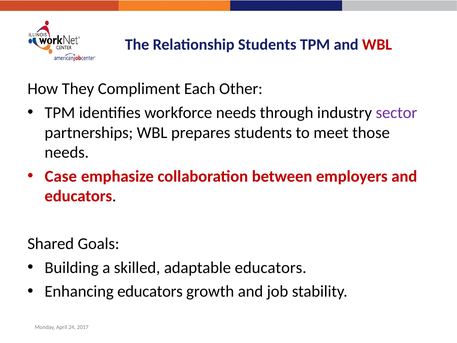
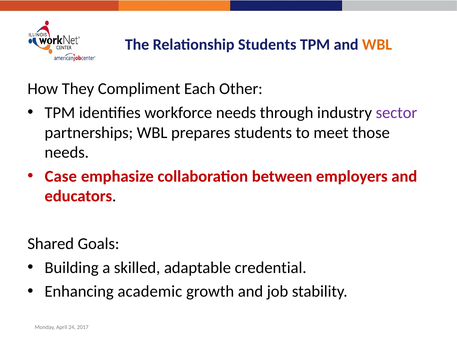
WBL at (377, 44) colour: red -> orange
adaptable educators: educators -> credential
Enhancing educators: educators -> academic
